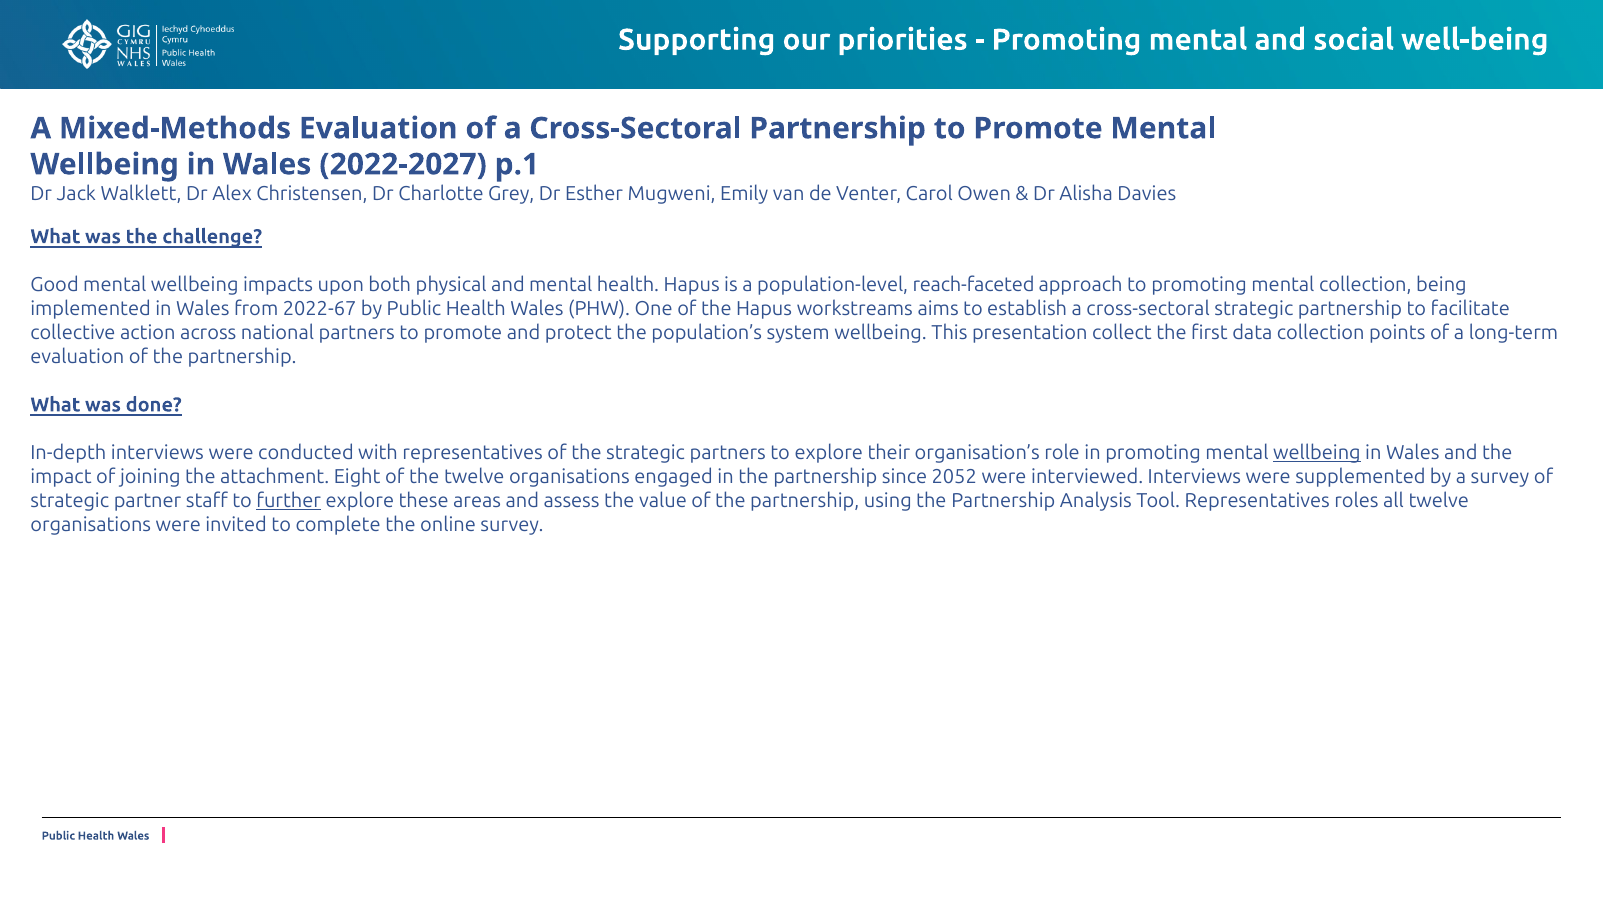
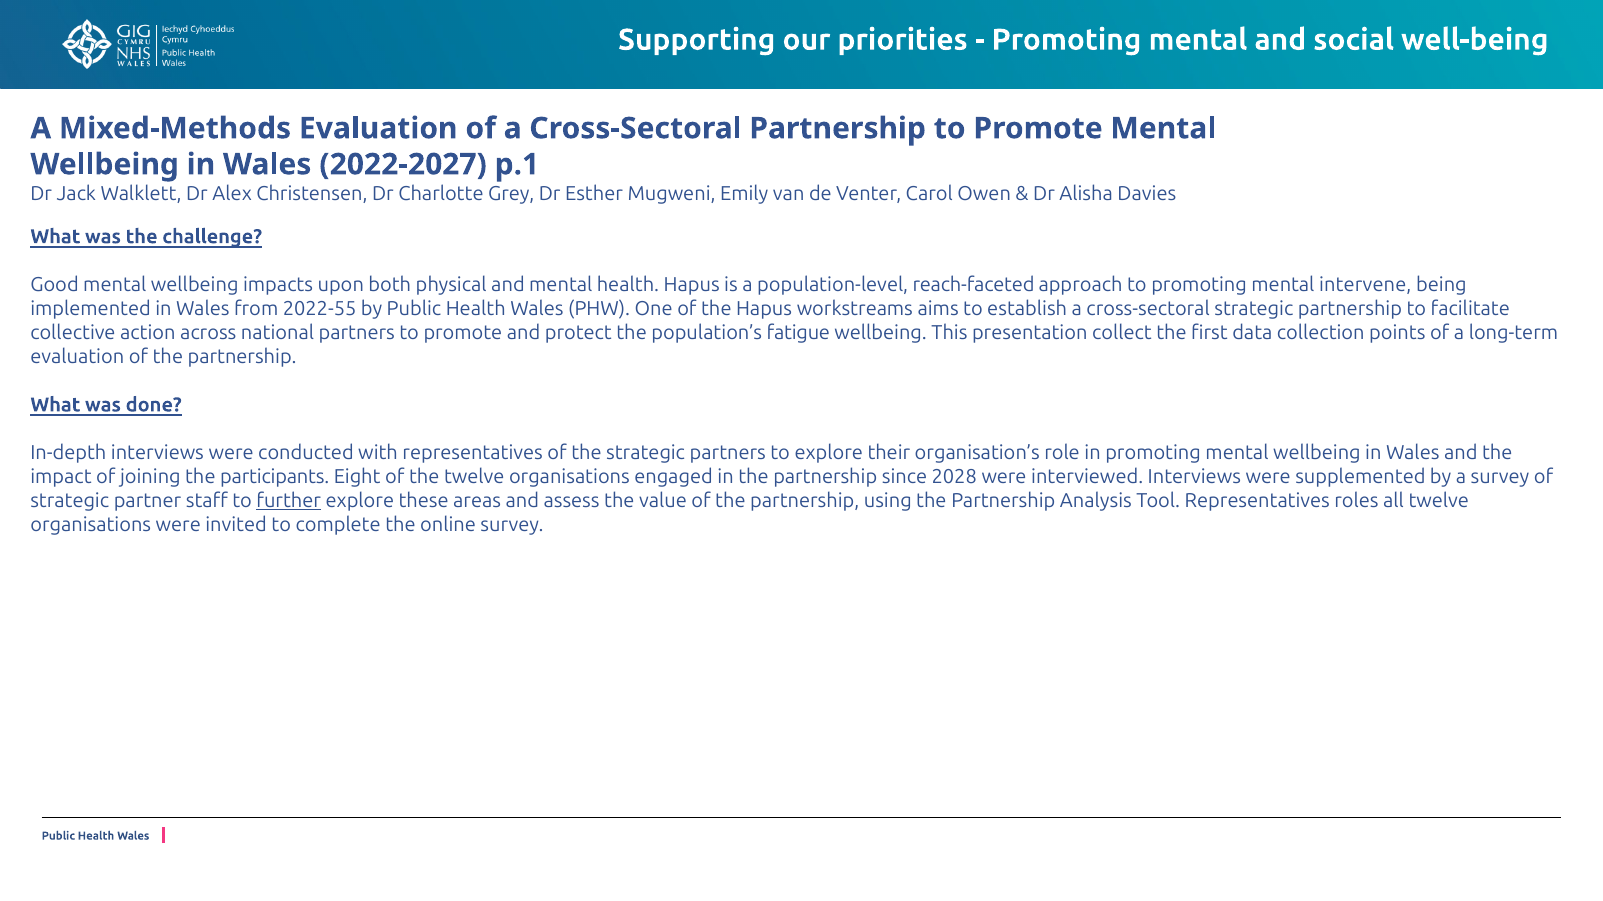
mental collection: collection -> intervene
2022-67: 2022-67 -> 2022-55
system: system -> fatigue
wellbeing at (1317, 453) underline: present -> none
attachment: attachment -> participants
2052: 2052 -> 2028
